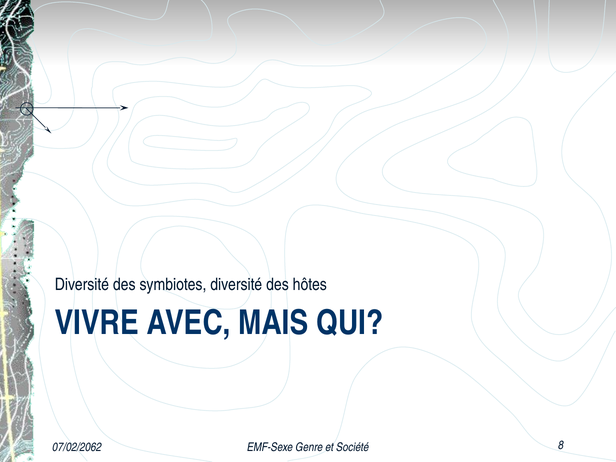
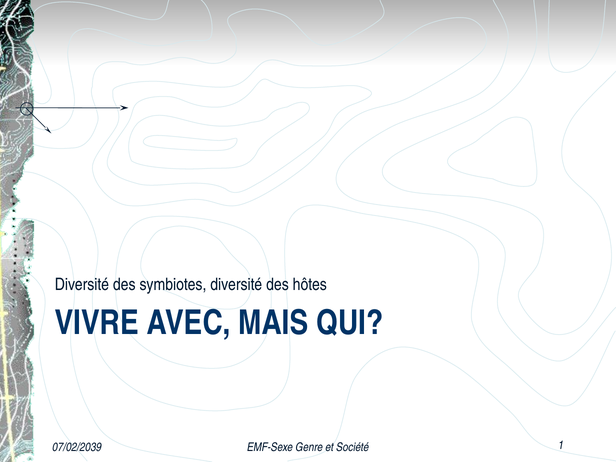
07/02/2062: 07/02/2062 -> 07/02/2039
8: 8 -> 1
